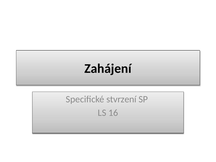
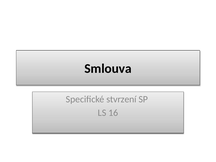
Zahájení: Zahájení -> Smlouva
